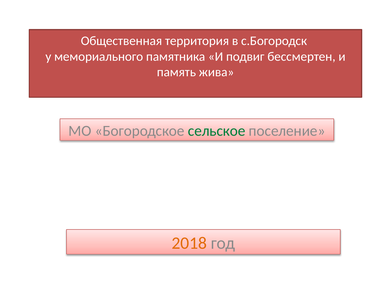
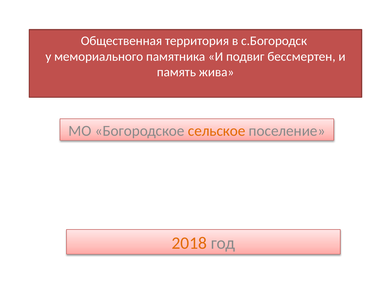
сельское colour: green -> orange
